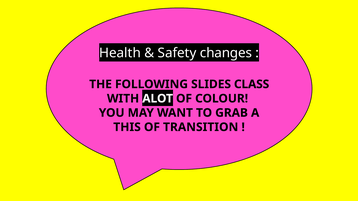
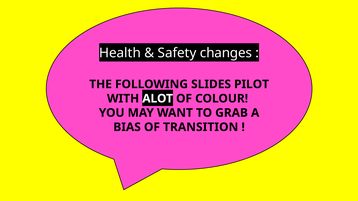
CLASS: CLASS -> PILOT
THIS: THIS -> BIAS
